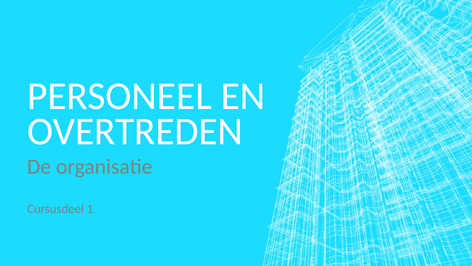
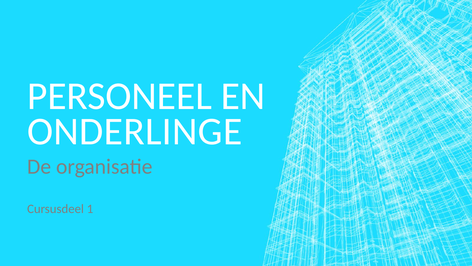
OVERTREDEN: OVERTREDEN -> ONDERLINGE
